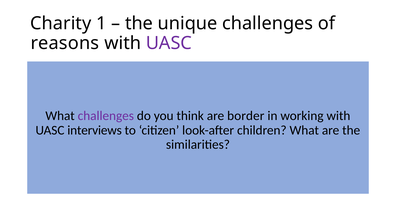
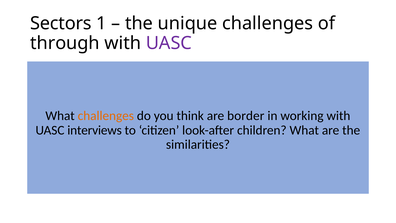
Charity: Charity -> Sectors
reasons: reasons -> through
challenges at (106, 116) colour: purple -> orange
